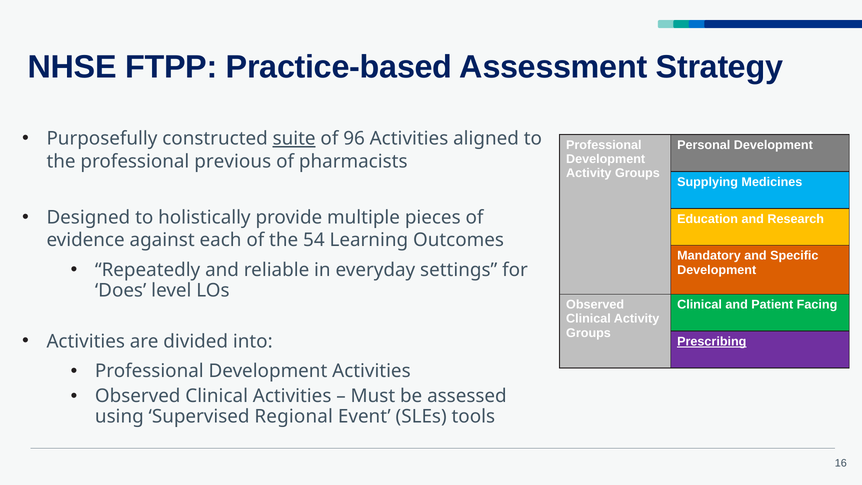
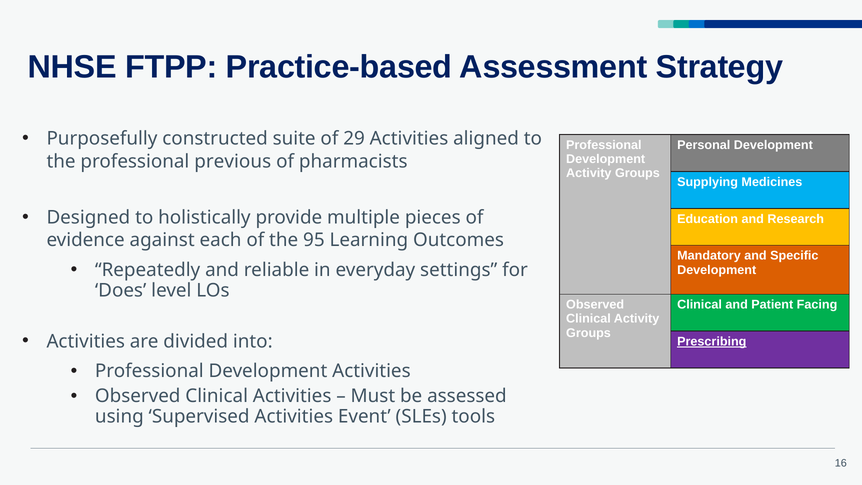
suite underline: present -> none
96: 96 -> 29
54: 54 -> 95
Supervised Regional: Regional -> Activities
